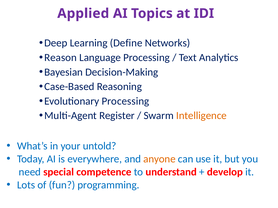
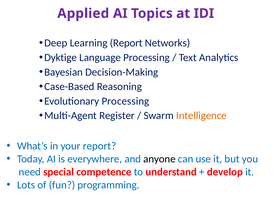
Learning Define: Define -> Report
Reason: Reason -> Dyktige
your untold: untold -> report
anyone colour: orange -> black
